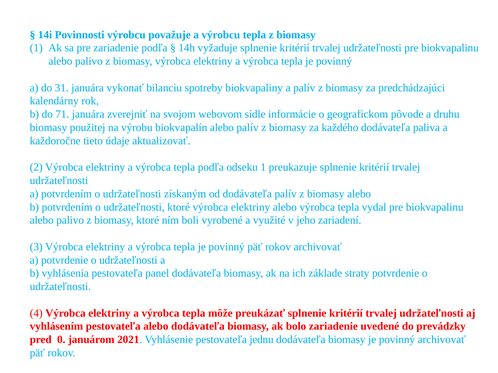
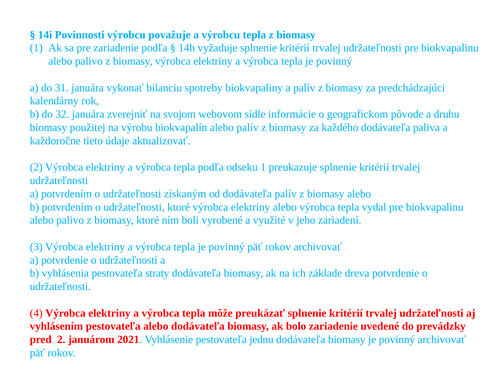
71: 71 -> 32
panel: panel -> straty
straty: straty -> dreva
pred 0: 0 -> 2
